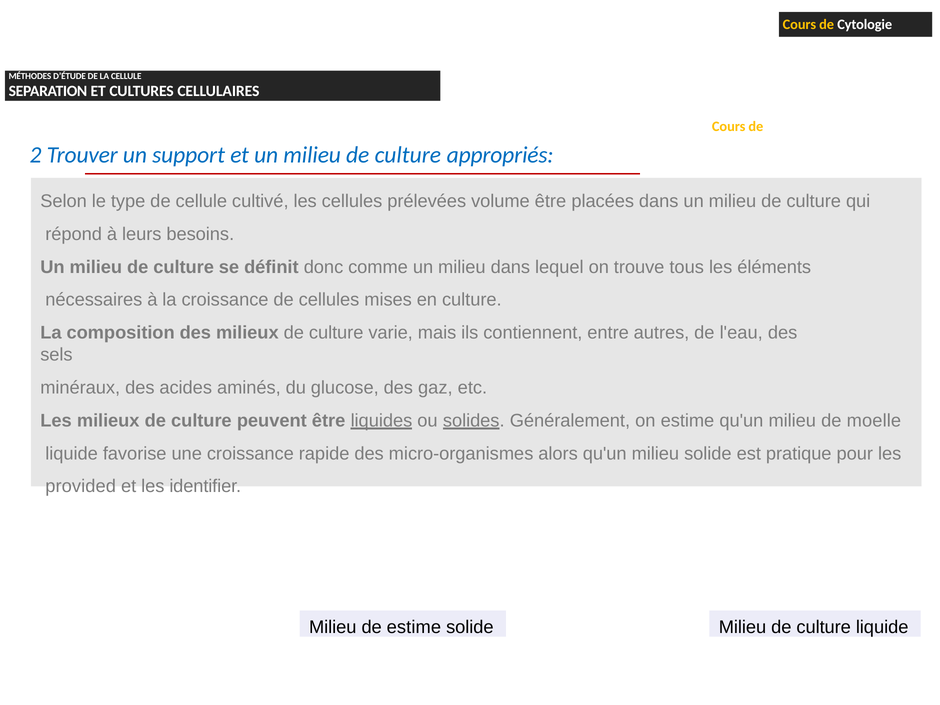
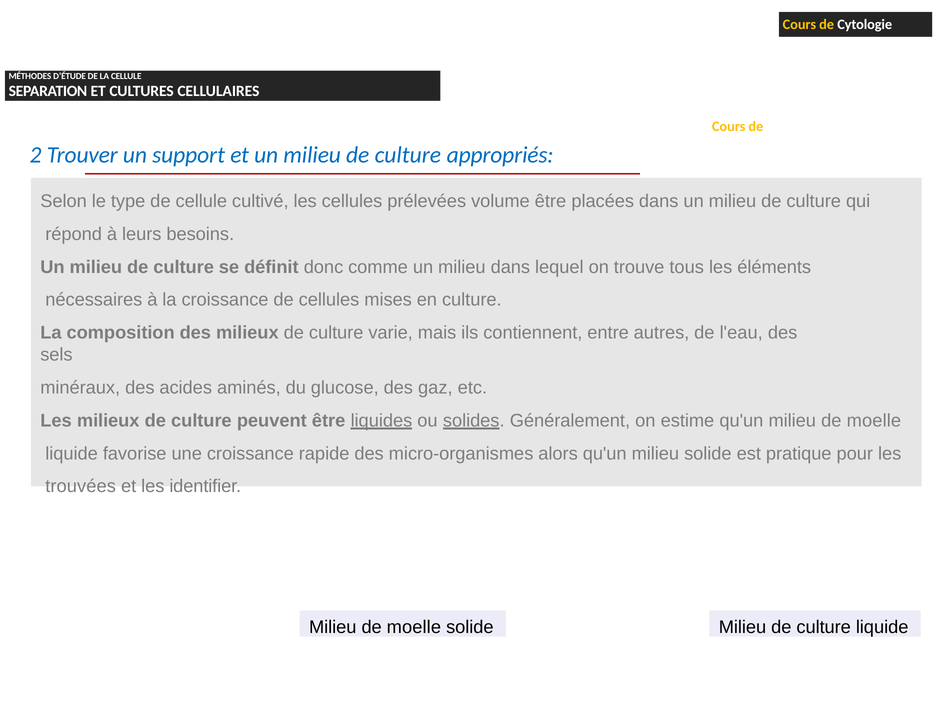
provided: provided -> trouvées
estime at (414, 627): estime -> moelle
